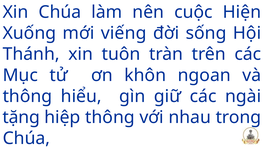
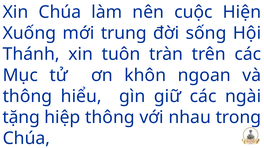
viếng: viếng -> trung
